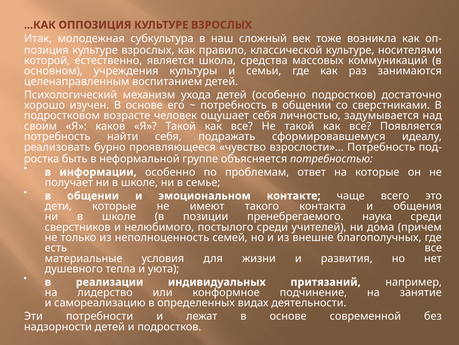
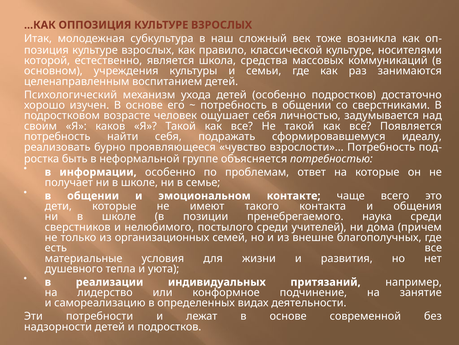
неполноценность: неполноценность -> организационных
